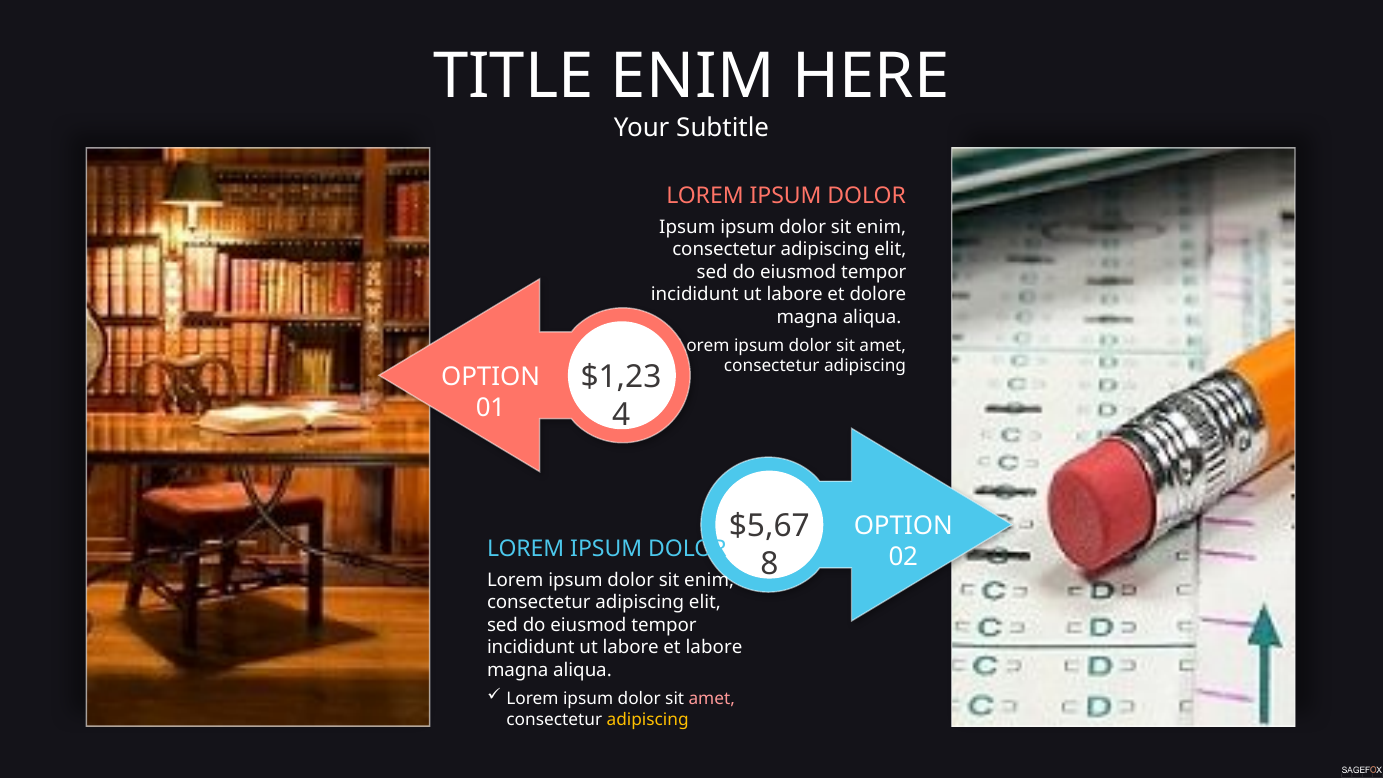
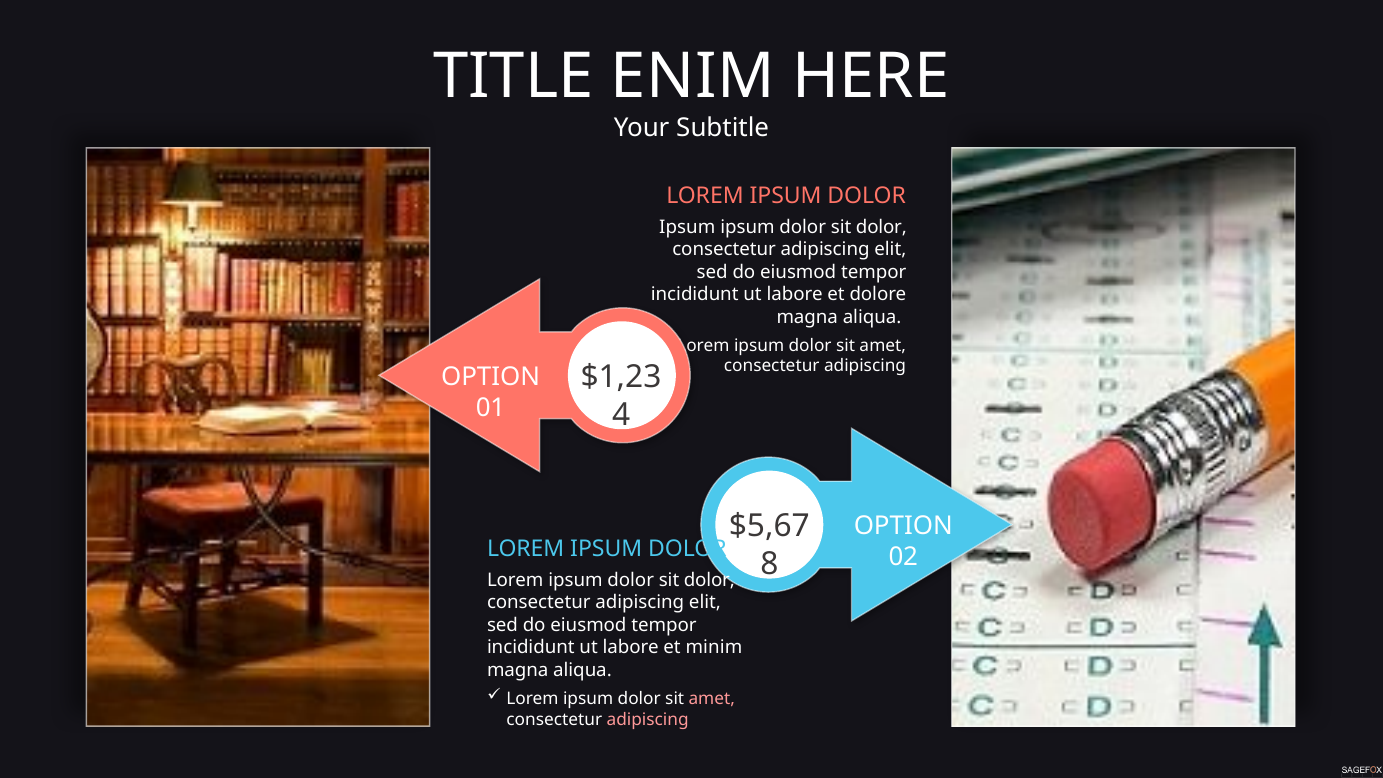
enim at (881, 227): enim -> dolor
enim at (709, 580): enim -> dolor
et labore: labore -> minim
adipiscing at (648, 719) colour: yellow -> pink
